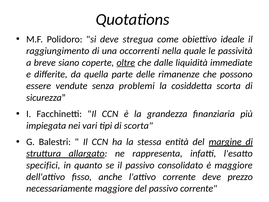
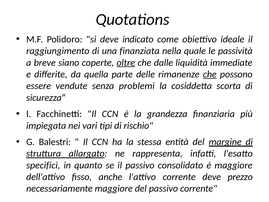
stregua: stregua -> indicato
occorrenti: occorrenti -> finanziata
che at (210, 74) underline: none -> present
di scorta: scorta -> rischio
